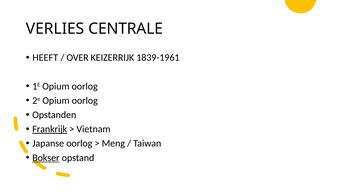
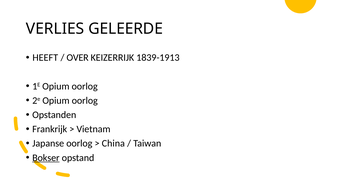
CENTRALE: CENTRALE -> GELEERDE
1839-1961: 1839-1961 -> 1839-1913
Frankrijk underline: present -> none
Meng: Meng -> China
